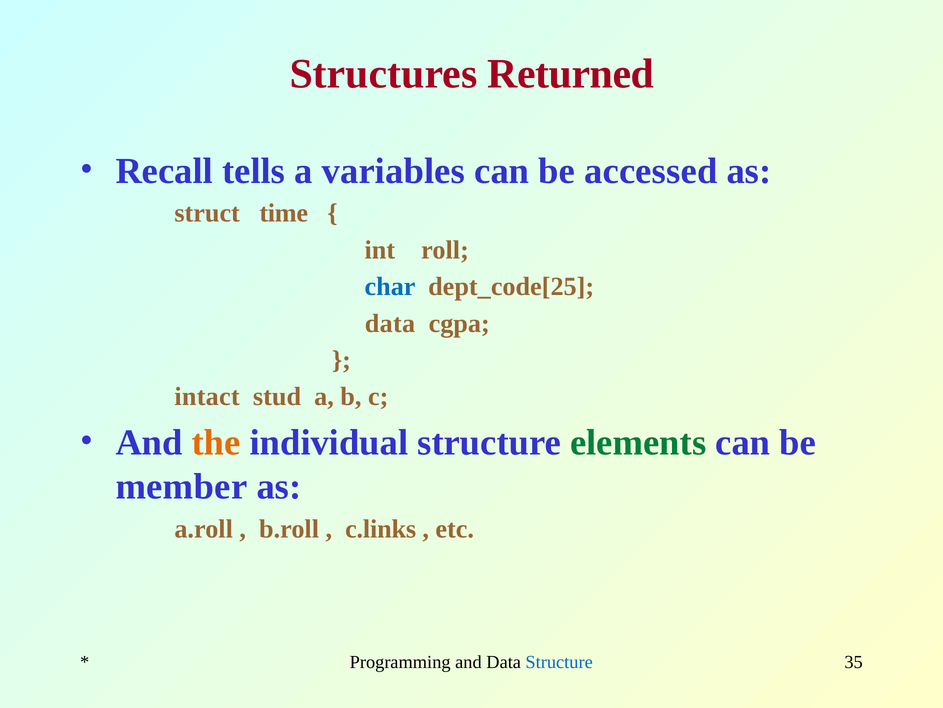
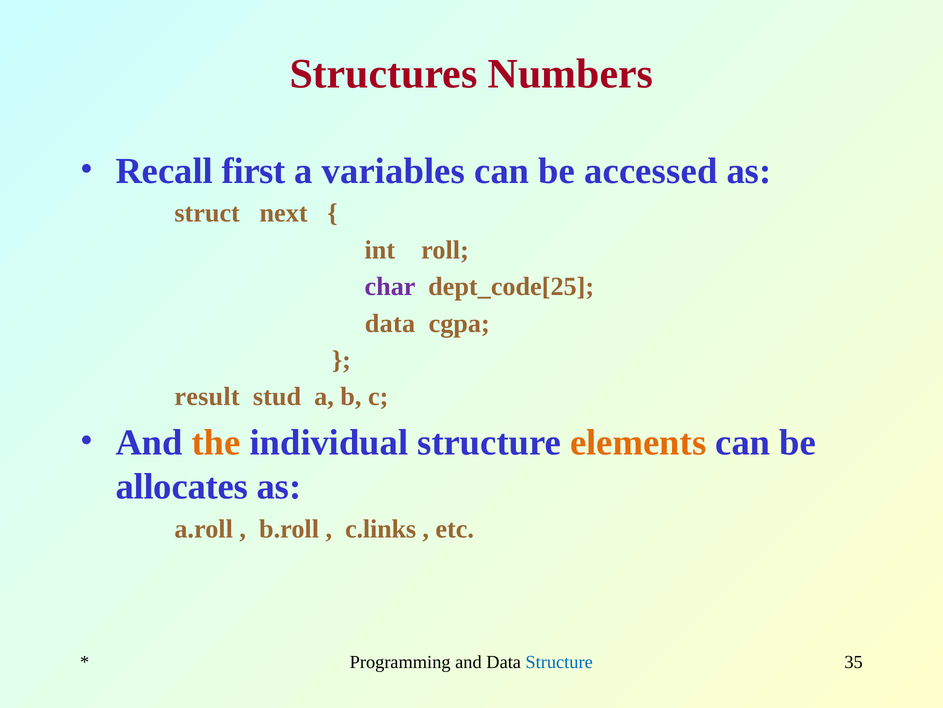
Returned: Returned -> Numbers
tells: tells -> first
time: time -> next
char colour: blue -> purple
intact: intact -> result
elements colour: green -> orange
member: member -> allocates
